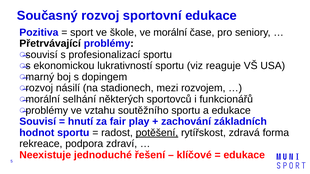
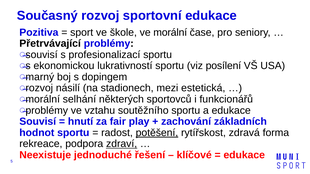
reaguje: reaguje -> posílení
rozvojem: rozvojem -> estetická
zdraví underline: none -> present
